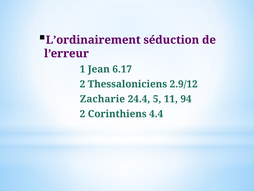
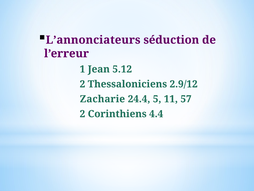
L’ordinairement: L’ordinairement -> L’annonciateurs
6.17: 6.17 -> 5.12
94: 94 -> 57
